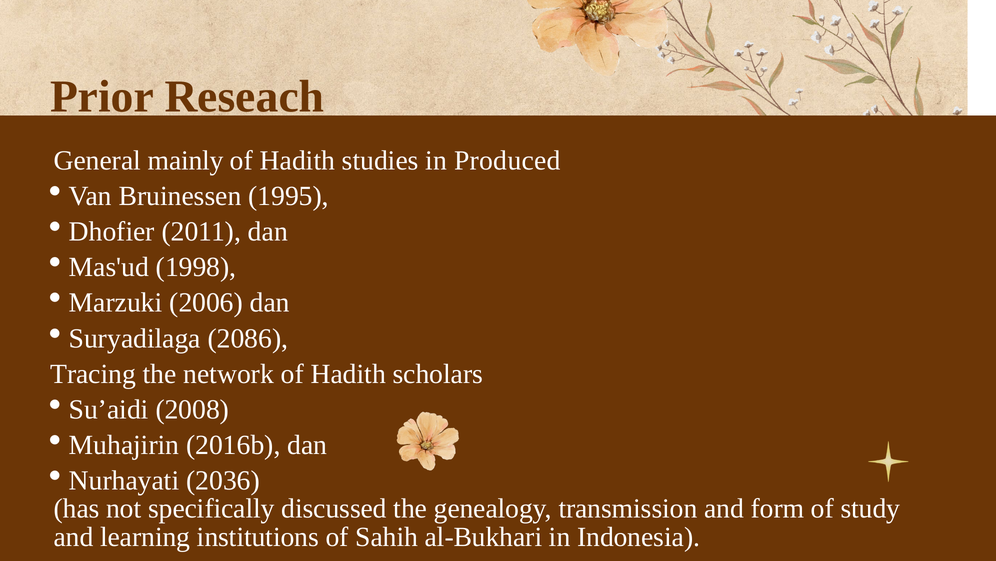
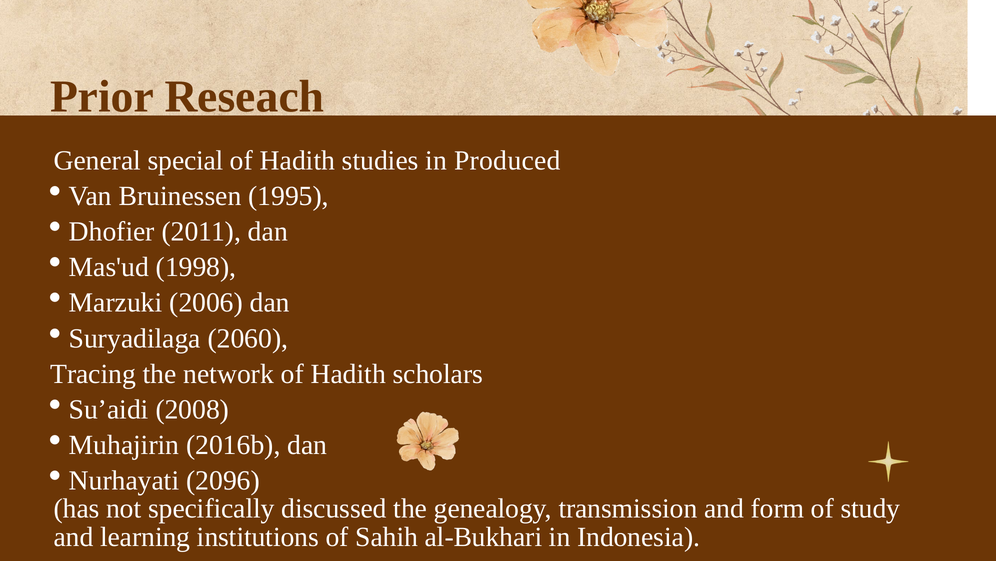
mainly: mainly -> special
2086: 2086 -> 2060
2036: 2036 -> 2096
